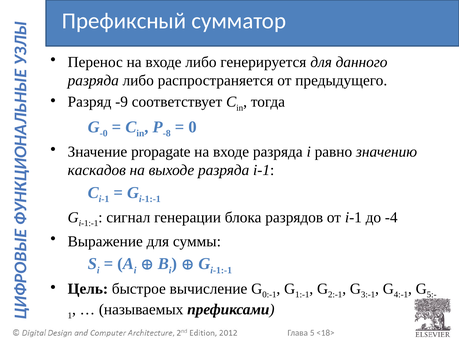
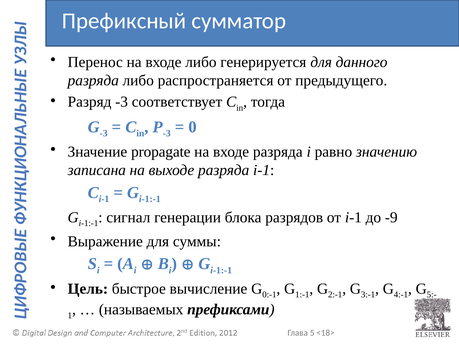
Разряд -9: -9 -> -3
-0 at (104, 133): -0 -> -3
-8 at (167, 133): -8 -> -3
каскадов: каскадов -> записана
-4: -4 -> -9
